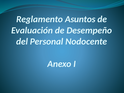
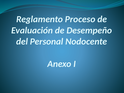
Asuntos: Asuntos -> Proceso
